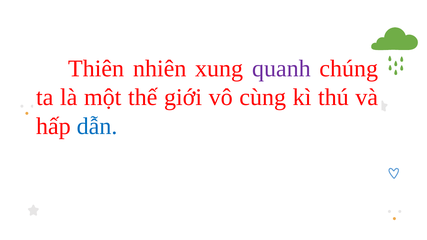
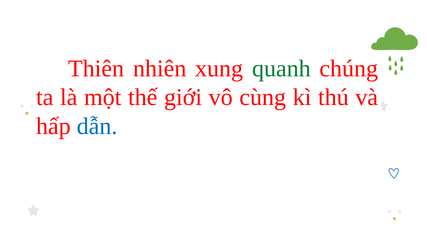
quanh colour: purple -> green
